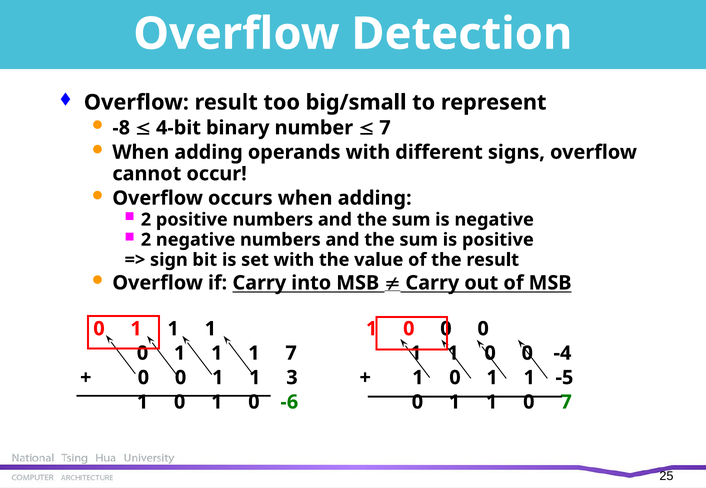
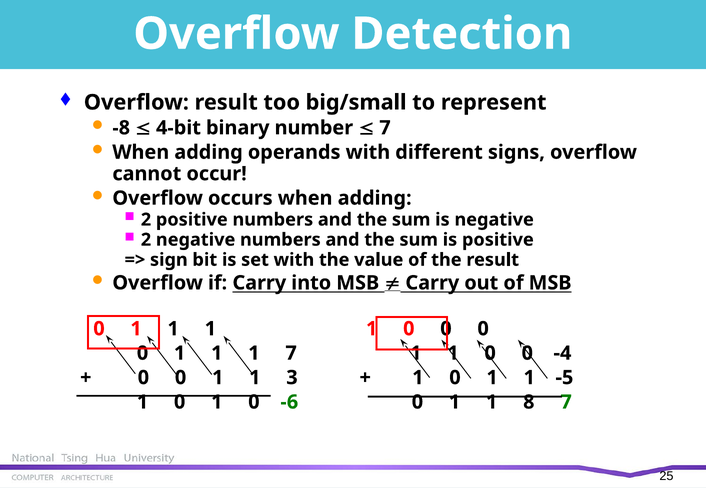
0 1 1 0: 0 -> 8
